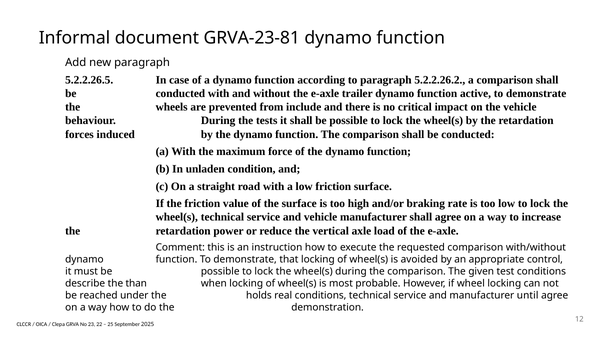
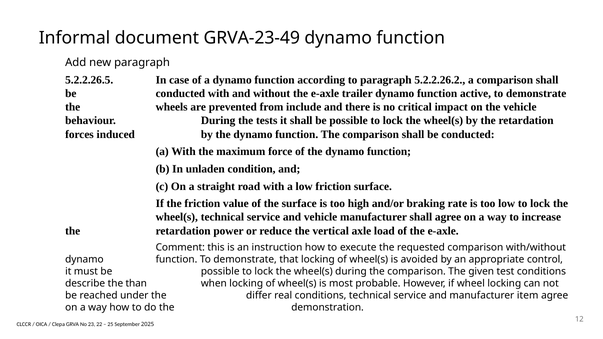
GRVA-23-81: GRVA-23-81 -> GRVA-23-49
holds: holds -> differ
until: until -> item
